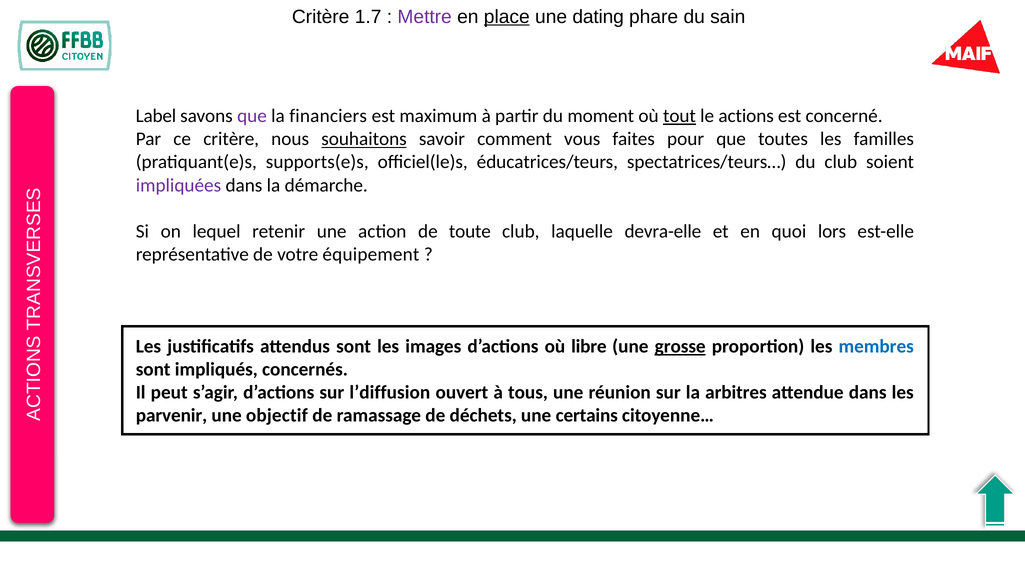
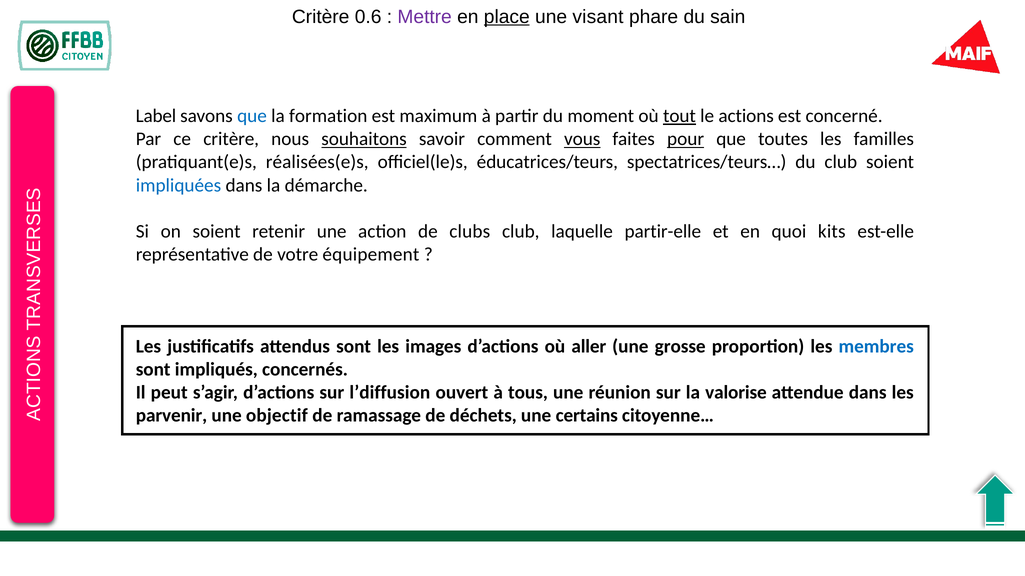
1.7: 1.7 -> 0.6
dating: dating -> visant
que at (252, 116) colour: purple -> blue
financiers: financiers -> formation
vous underline: none -> present
pour underline: none -> present
supports(e)s: supports(e)s -> réalisées(e)s
impliquées colour: purple -> blue
on lequel: lequel -> soient
toute: toute -> clubs
devra-elle: devra-elle -> partir-elle
lors: lors -> kits
libre: libre -> aller
grosse underline: present -> none
arbitres: arbitres -> valorise
